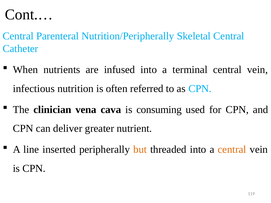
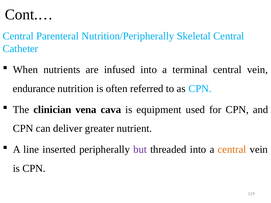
infectious: infectious -> endurance
consuming: consuming -> equipment
but colour: orange -> purple
